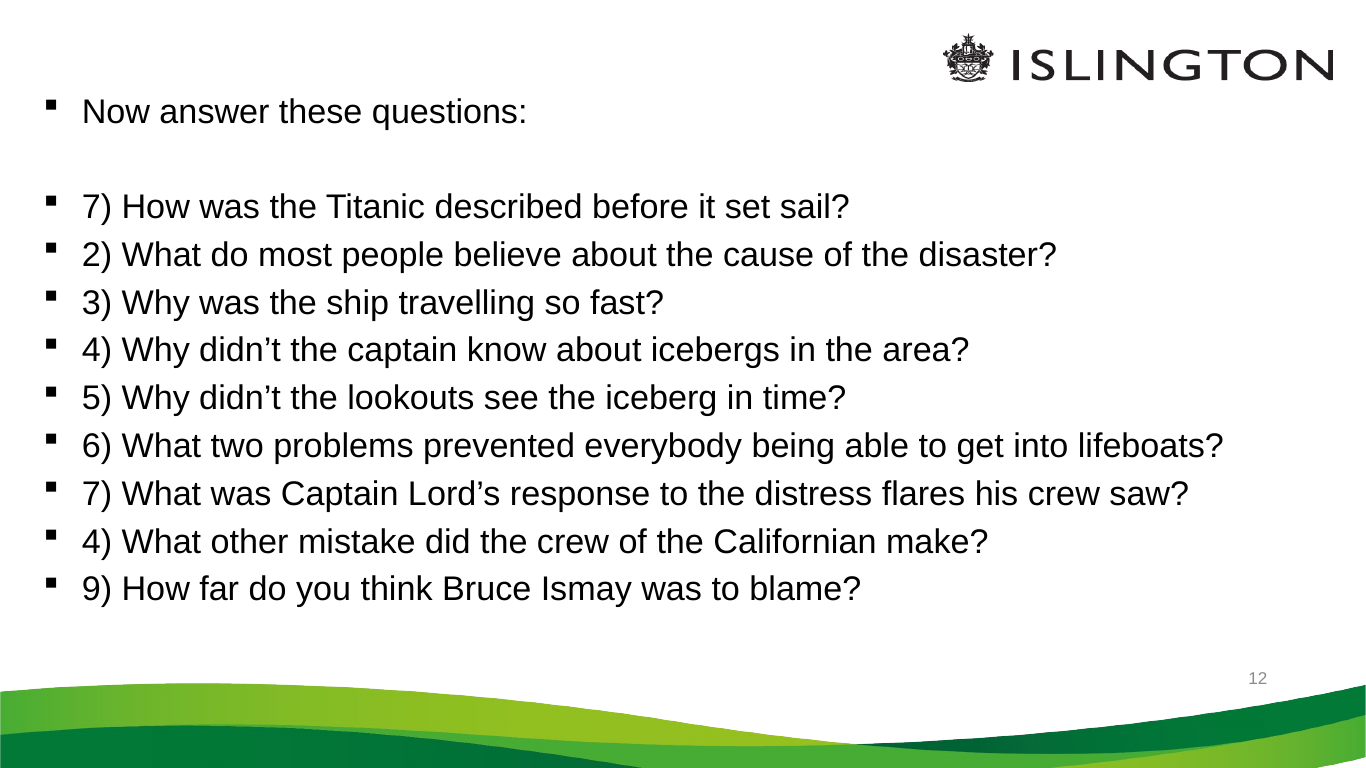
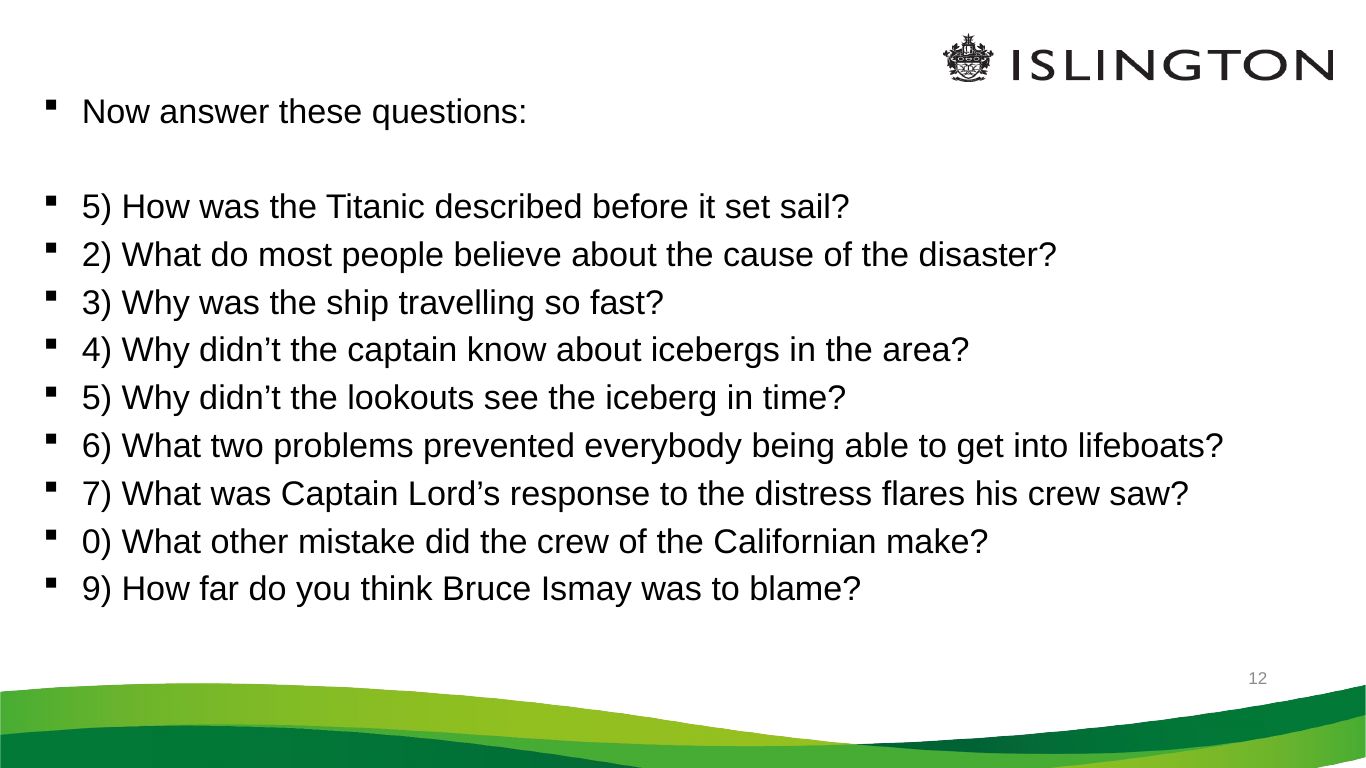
7 at (97, 207): 7 -> 5
4 at (97, 542): 4 -> 0
